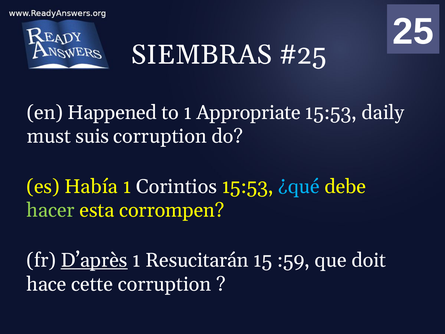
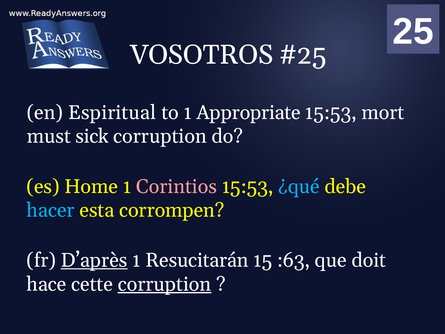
SIEMBRAS: SIEMBRAS -> VOSOTROS
Happened: Happened -> Espiritual
daily: daily -> mort
suis: suis -> sick
Había: Había -> Home
Corintios colour: white -> pink
hacer colour: light green -> light blue
:59: :59 -> :63
corruption at (165, 284) underline: none -> present
